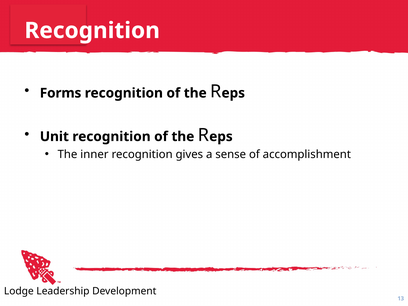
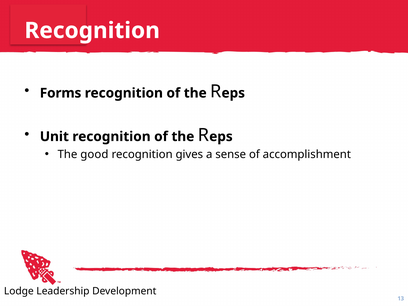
inner: inner -> good
